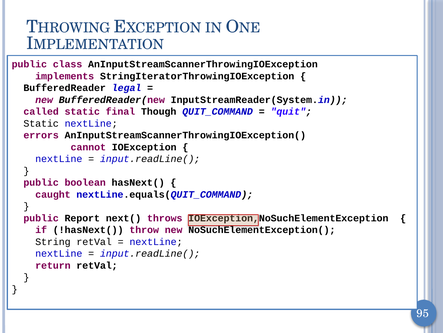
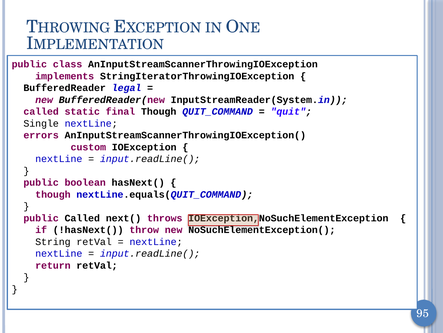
Static at (41, 123): Static -> Single
cannot: cannot -> custom
caught at (53, 194): caught -> though
public Report: Report -> Called
